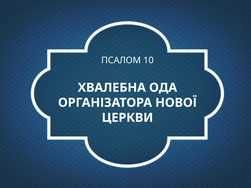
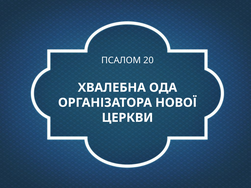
10: 10 -> 20
